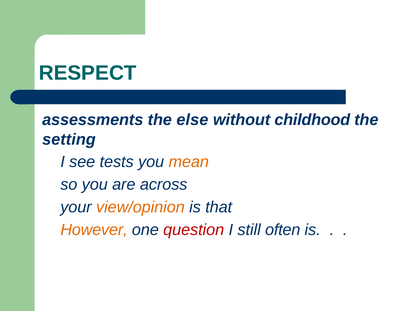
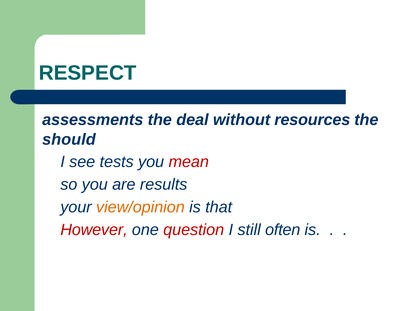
else: else -> deal
childhood: childhood -> resources
setting: setting -> should
mean colour: orange -> red
across: across -> results
However colour: orange -> red
